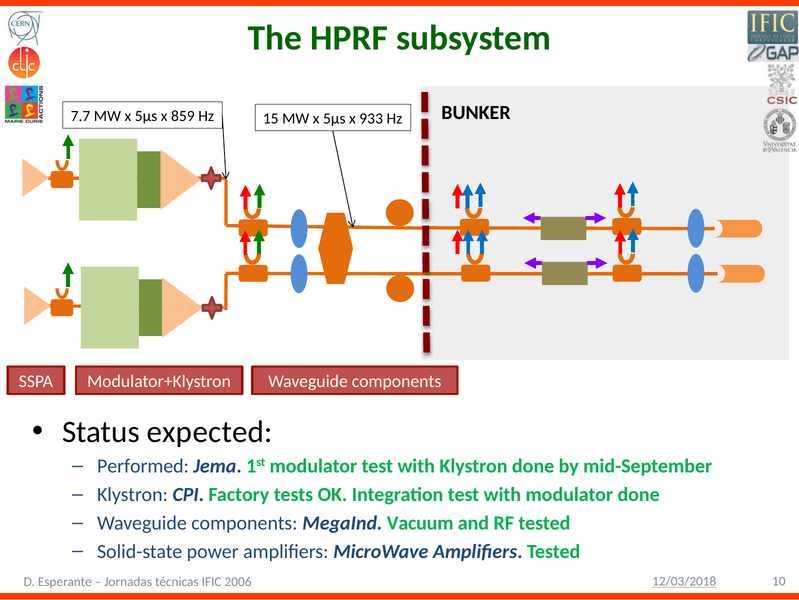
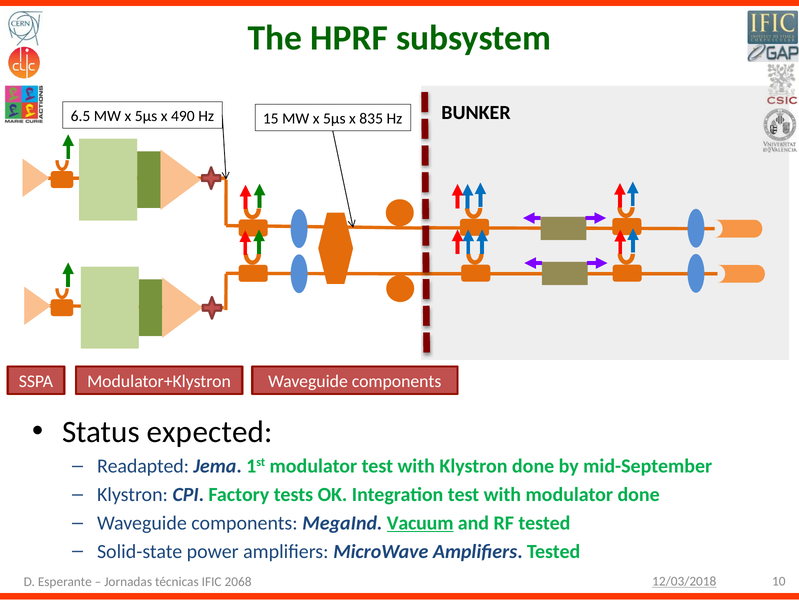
7.7: 7.7 -> 6.5
859: 859 -> 490
933: 933 -> 835
Performed: Performed -> Readapted
Vacuum underline: none -> present
2006: 2006 -> 2068
